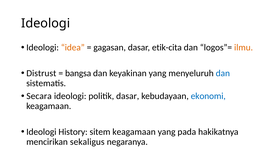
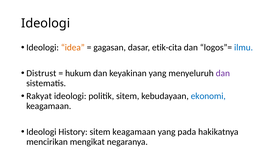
ilmu colour: orange -> blue
bangsa: bangsa -> hukum
dan at (223, 73) colour: blue -> purple
Secara: Secara -> Rakyat
politik dasar: dasar -> sitem
sekaligus: sekaligus -> mengikat
